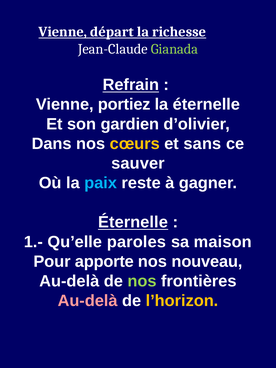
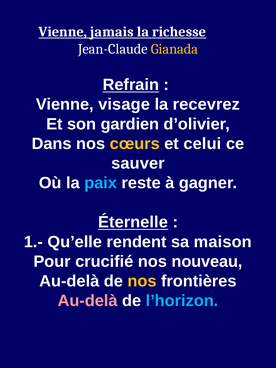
départ: départ -> jamais
Gianada colour: light green -> yellow
portiez: portiez -> visage
la éternelle: éternelle -> recevrez
sans: sans -> celui
paroles: paroles -> rendent
apporte: apporte -> crucifié
nos at (142, 281) colour: light green -> yellow
l’horizon colour: yellow -> light blue
